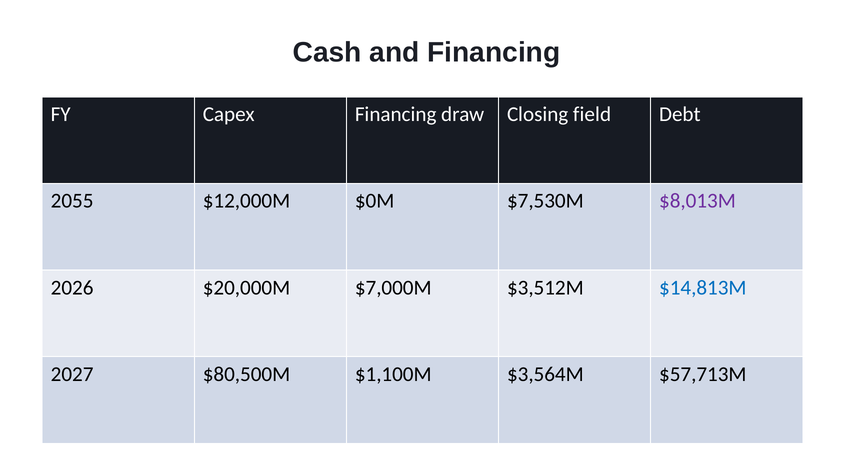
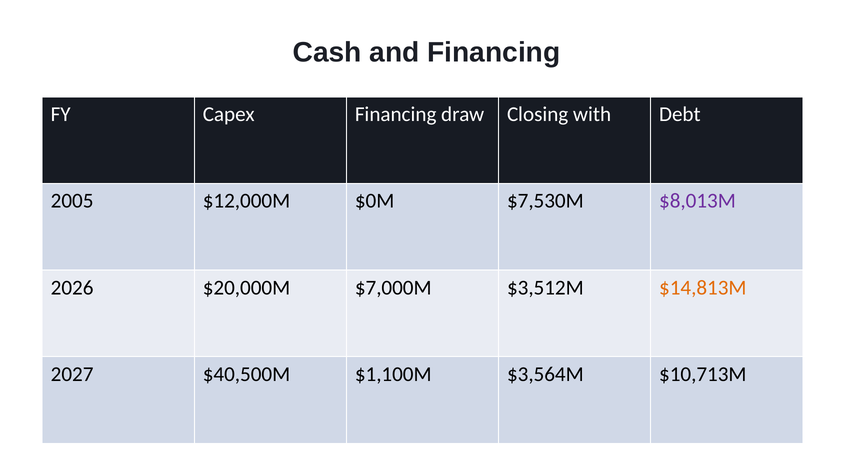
field: field -> with
2055: 2055 -> 2005
$14,813M colour: blue -> orange
$80,500M: $80,500M -> $40,500M
$57,713M: $57,713M -> $10,713M
